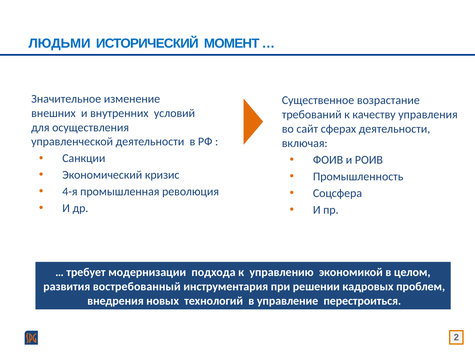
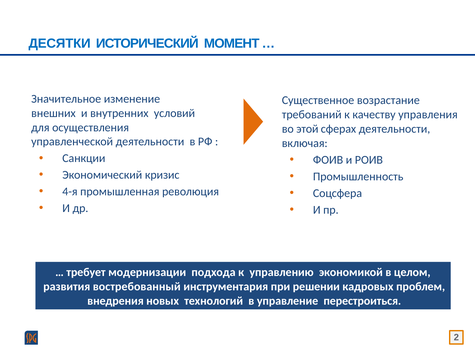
ЛЮДЬМИ: ЛЮДЬМИ -> ДЕСЯТКИ
сайт: сайт -> этой
